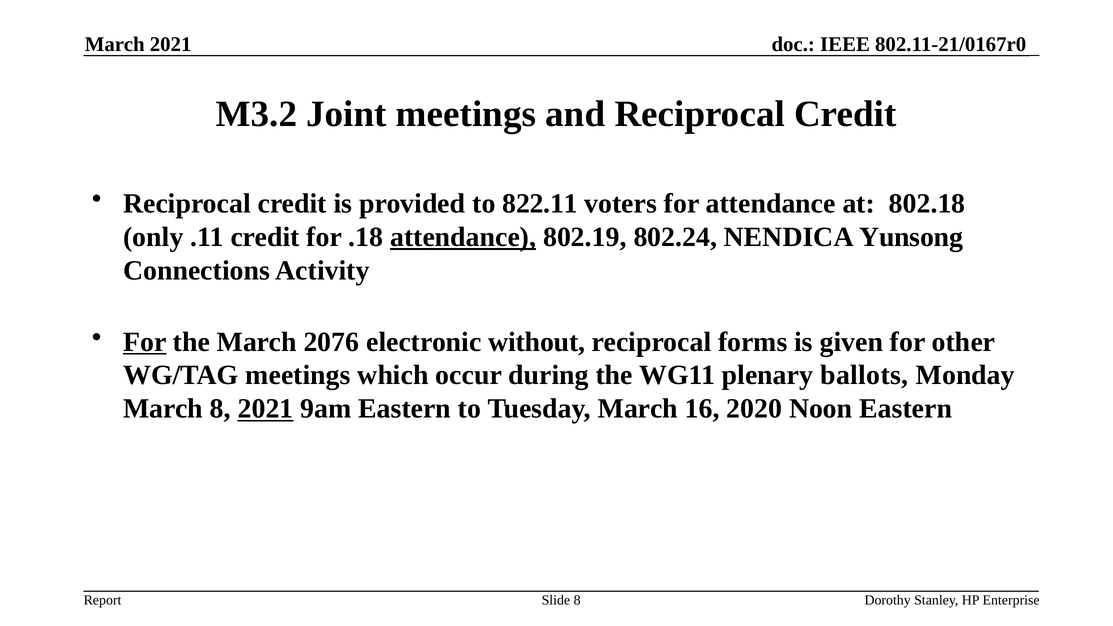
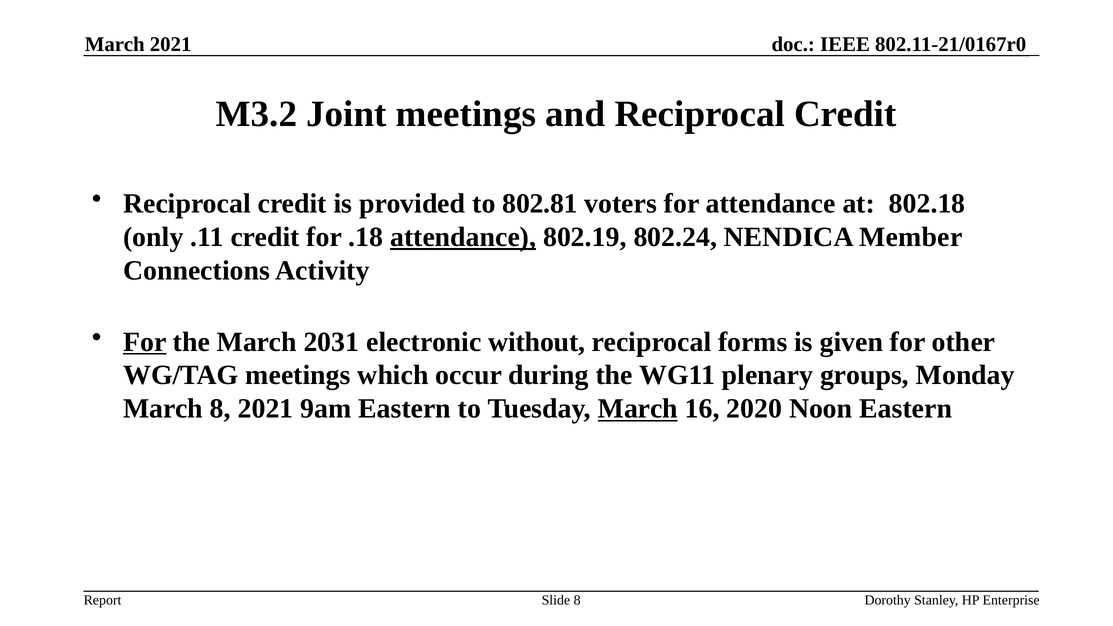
822.11: 822.11 -> 802.81
Yunsong: Yunsong -> Member
2076: 2076 -> 2031
ballots: ballots -> groups
2021 at (266, 409) underline: present -> none
March at (638, 409) underline: none -> present
